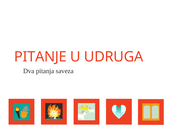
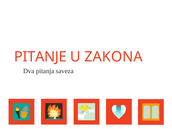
UDRUGA: UDRUGA -> ZAKONA
